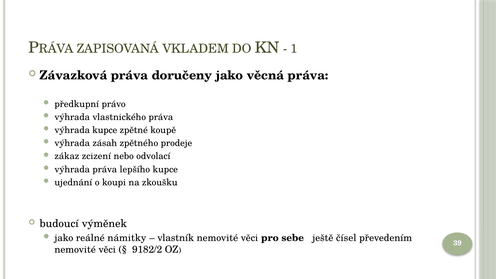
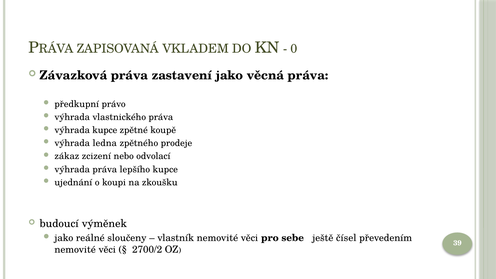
1: 1 -> 0
doručeny: doručeny -> zastavení
zásah: zásah -> ledna
námitky: námitky -> sloučeny
9182/2: 9182/2 -> 2700/2
